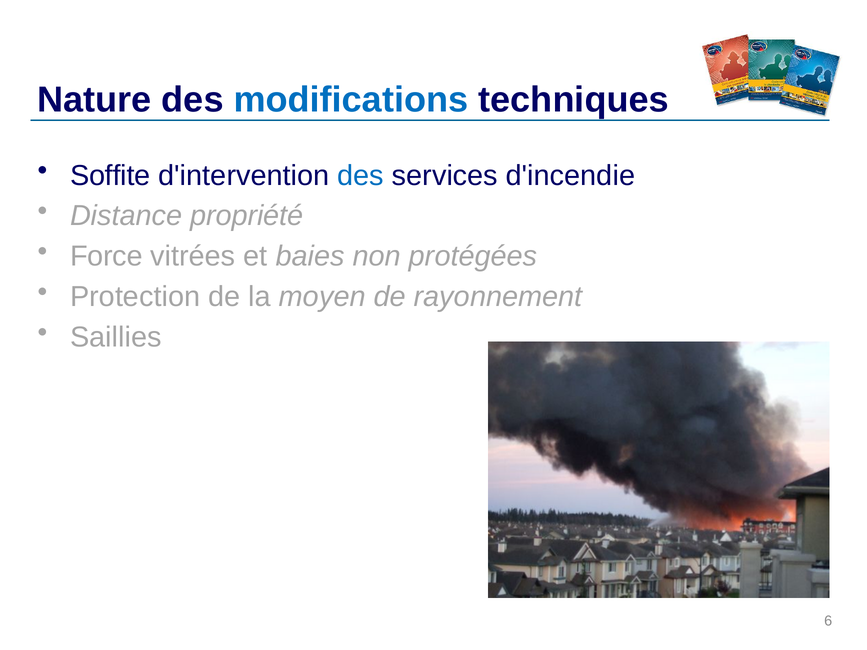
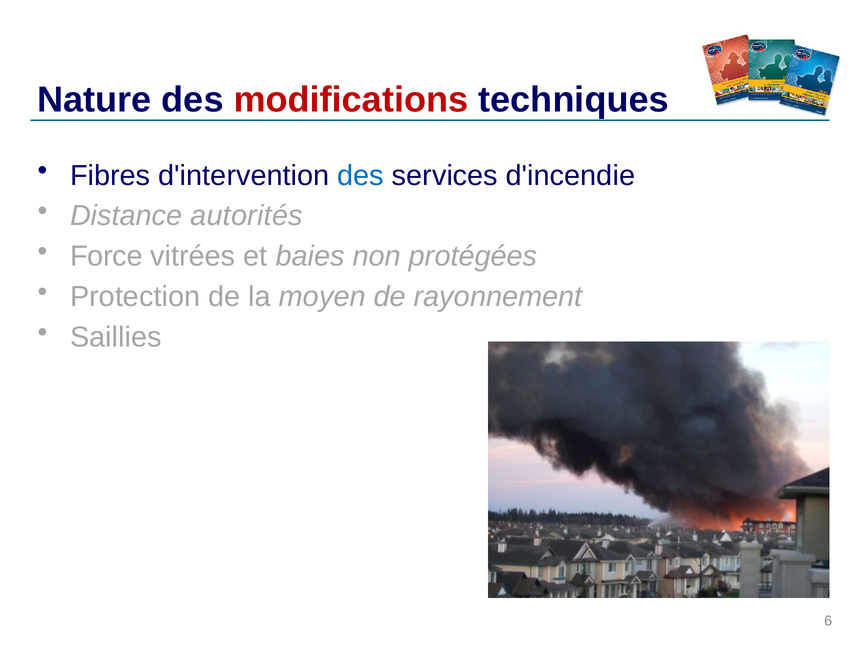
modifications colour: blue -> red
Soffite: Soffite -> Fibres
propriété: propriété -> autorités
